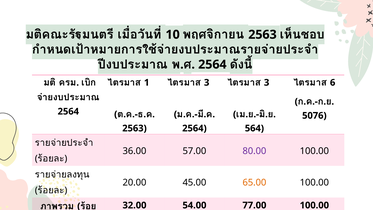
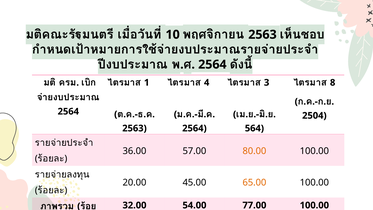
3 at (207, 83): 3 -> 4
6: 6 -> 8
5076: 5076 -> 2504
80.00 colour: purple -> orange
